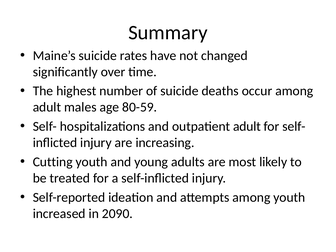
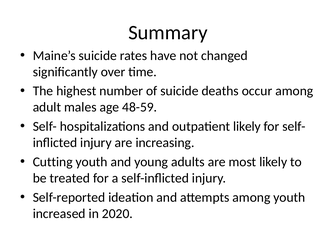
80-59: 80-59 -> 48-59
outpatient adult: adult -> likely
2090: 2090 -> 2020
